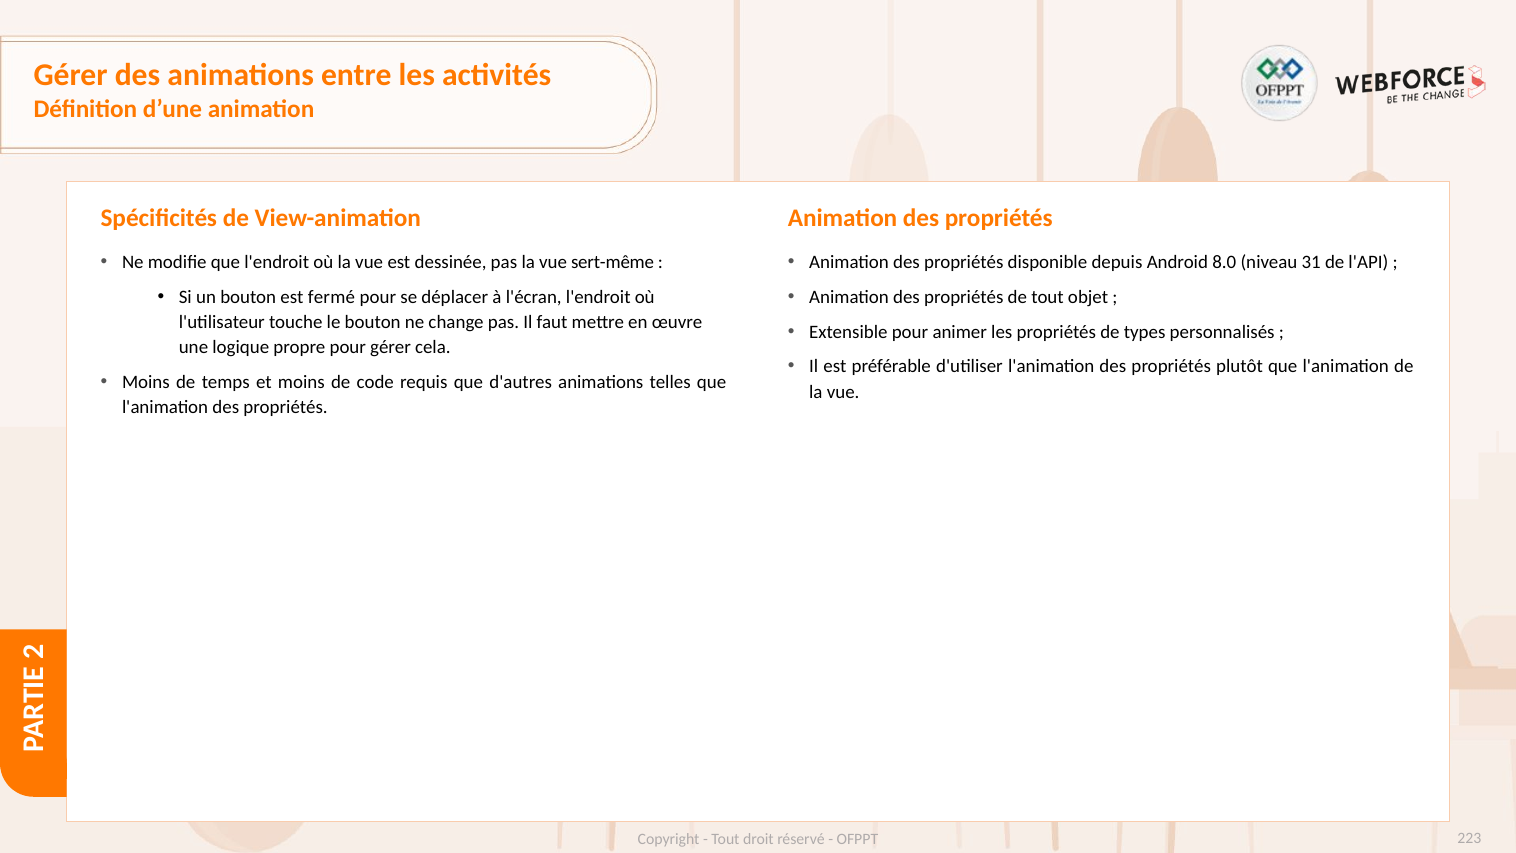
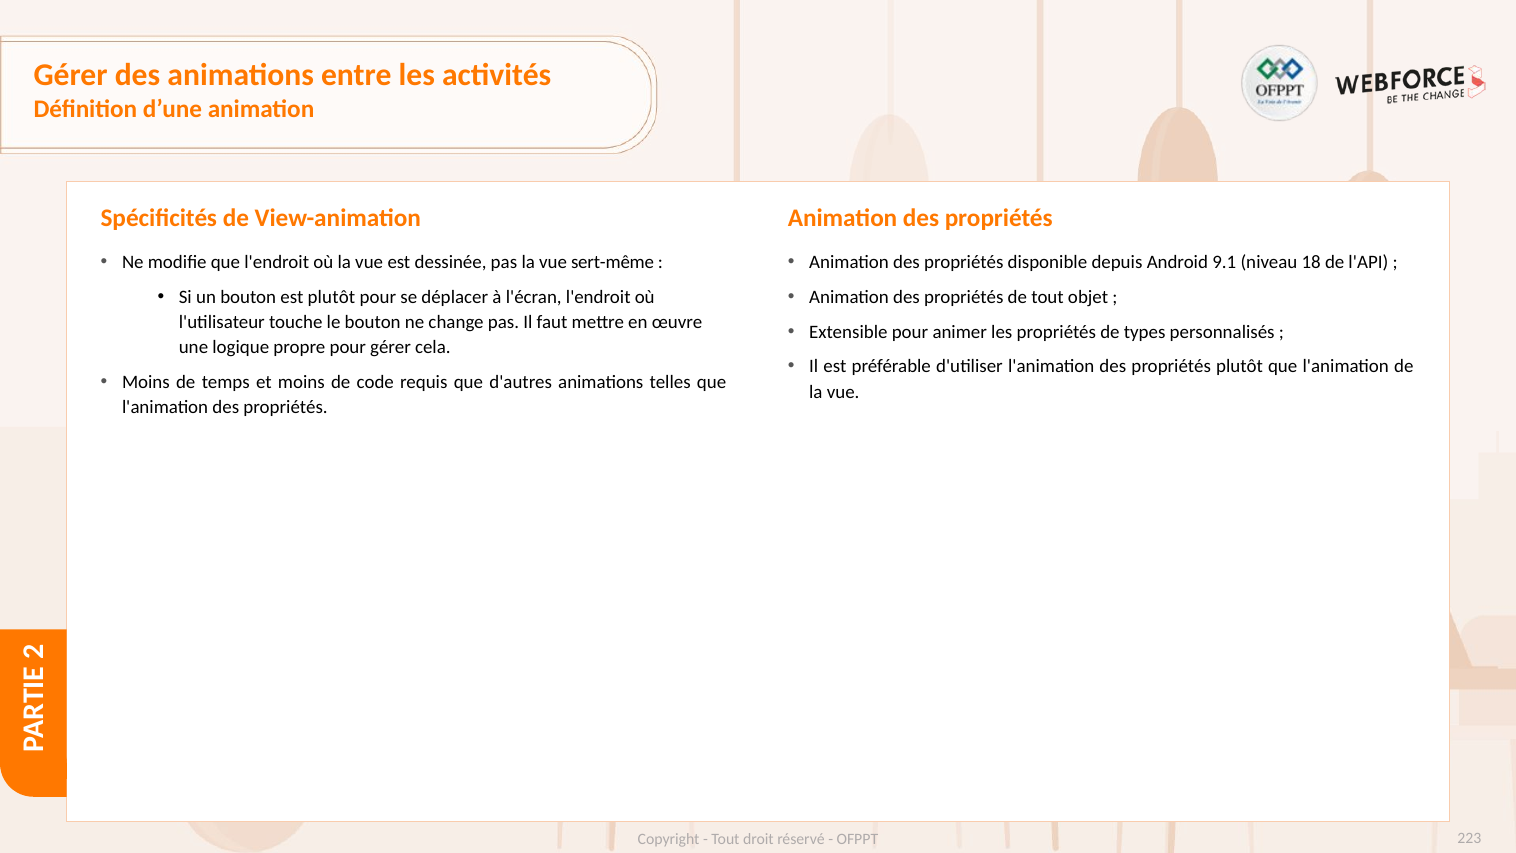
8.0: 8.0 -> 9.1
31: 31 -> 18
est fermé: fermé -> plutôt
